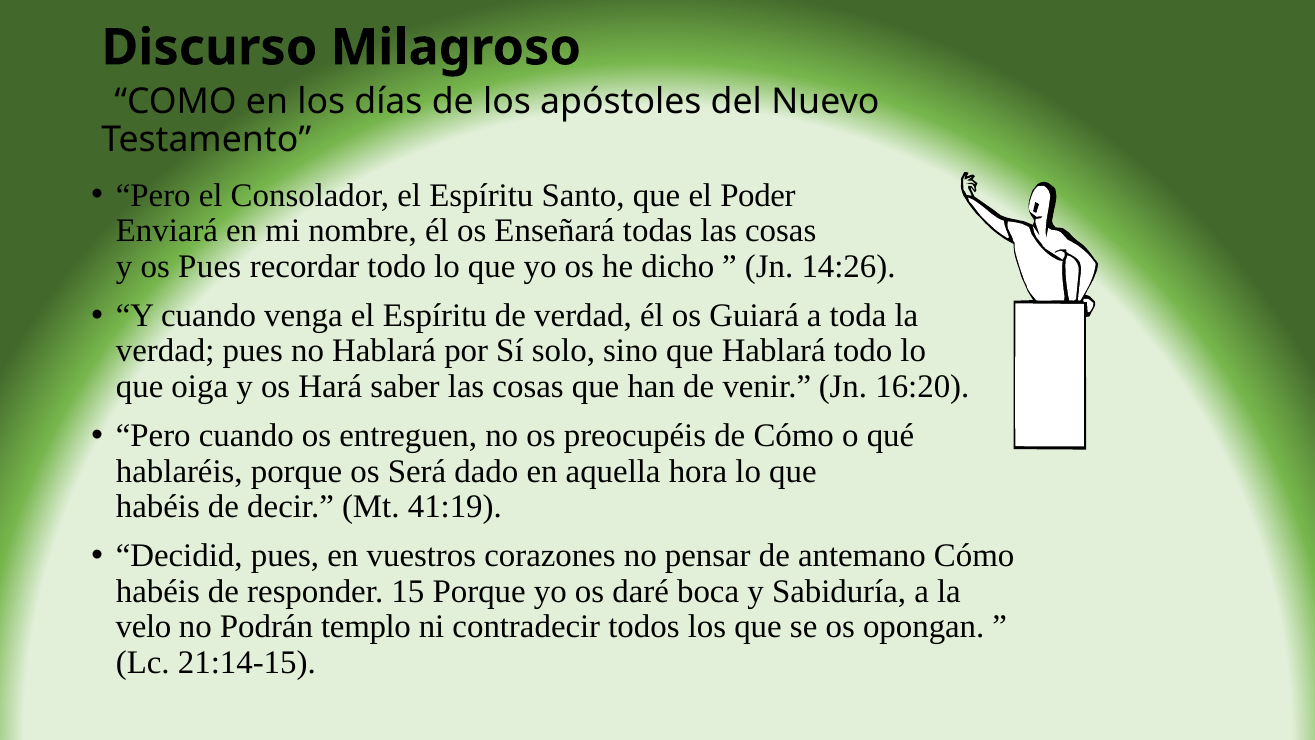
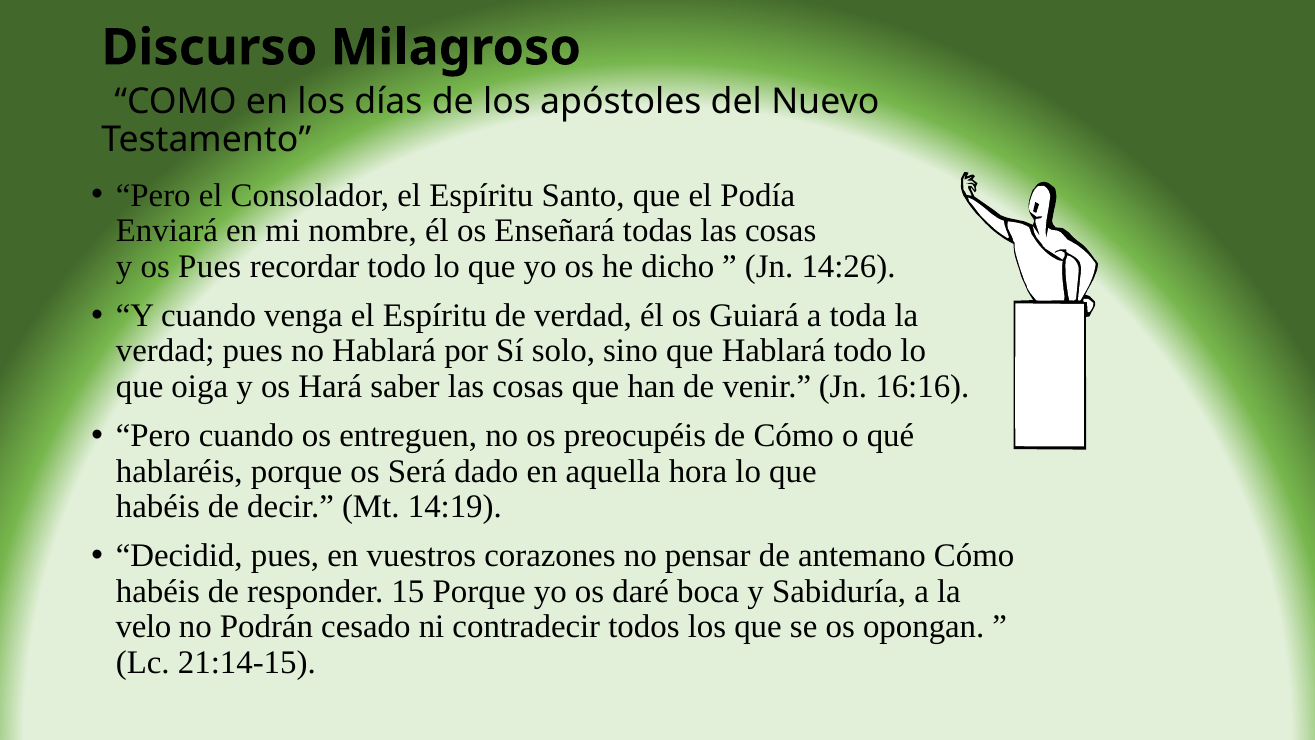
Poder: Poder -> Podía
16:20: 16:20 -> 16:16
41:19: 41:19 -> 14:19
templo: templo -> cesado
